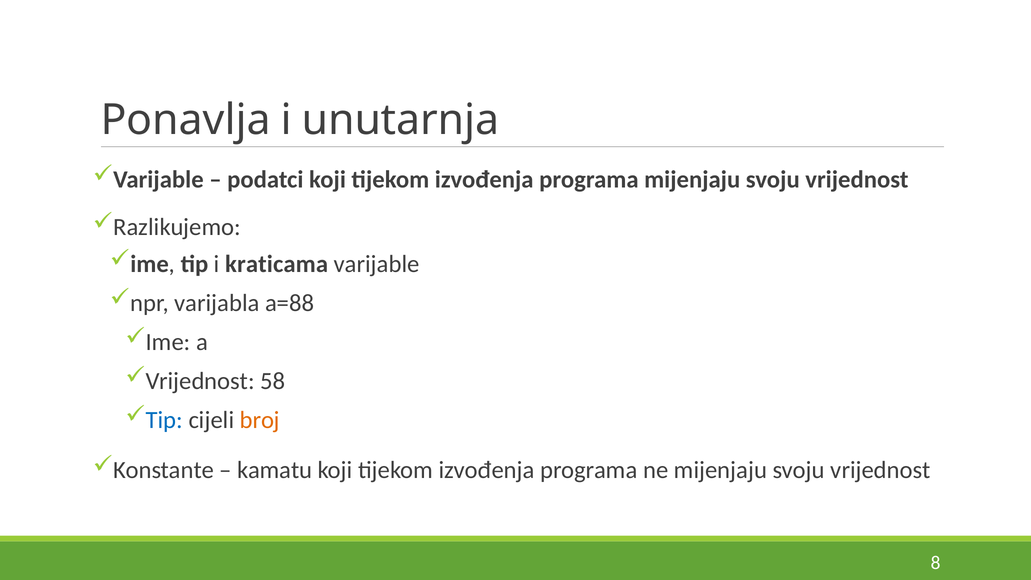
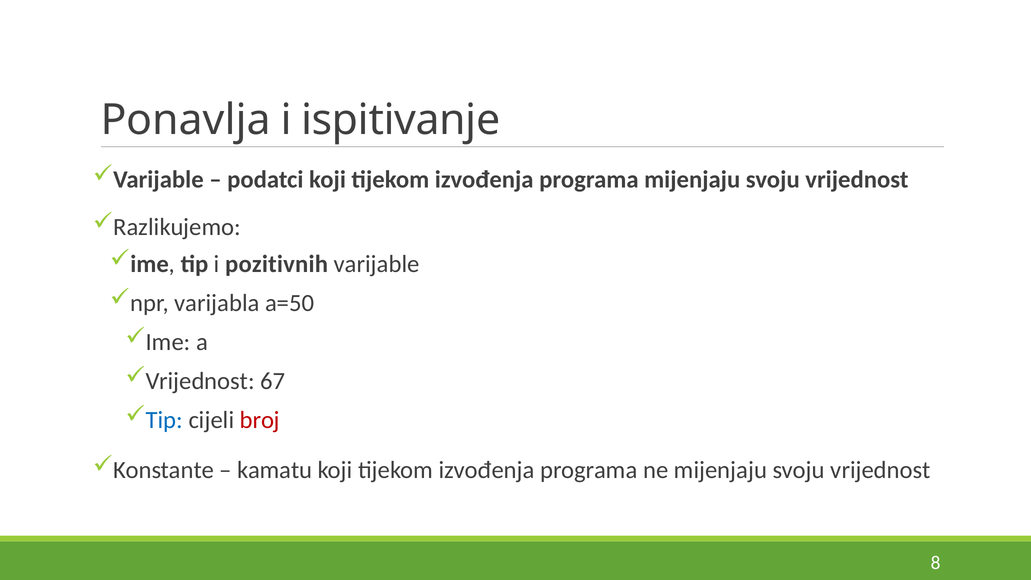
unutarnja: unutarnja -> ispitivanje
kraticama: kraticama -> pozitivnih
a=88: a=88 -> a=50
58: 58 -> 67
broj colour: orange -> red
